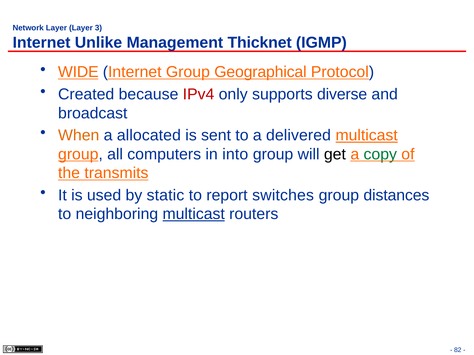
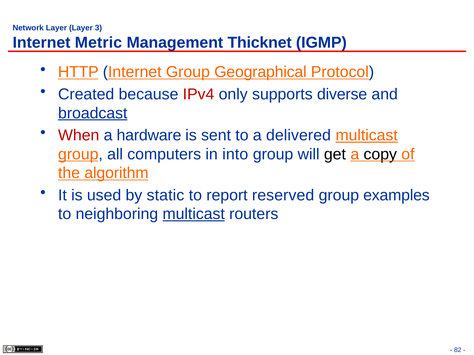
Unlike: Unlike -> Metric
WIDE: WIDE -> HTTP
broadcast underline: none -> present
When colour: orange -> red
allocated: allocated -> hardware
copy colour: green -> black
transmits: transmits -> algorithm
switches: switches -> reserved
distances: distances -> examples
